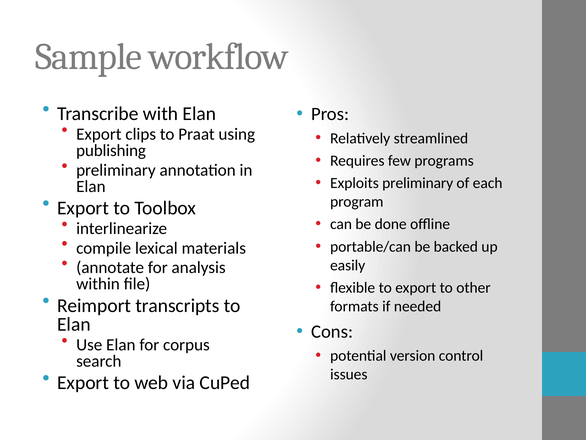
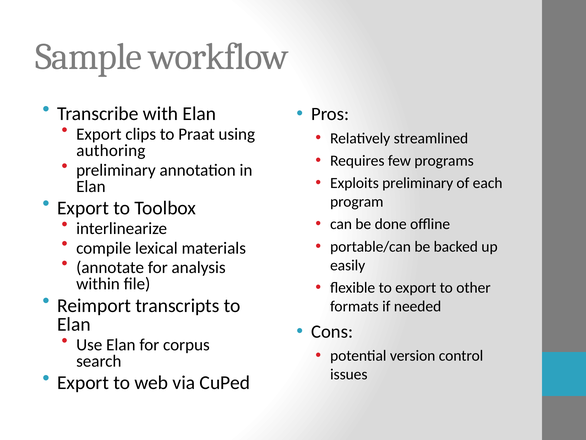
publishing: publishing -> authoring
